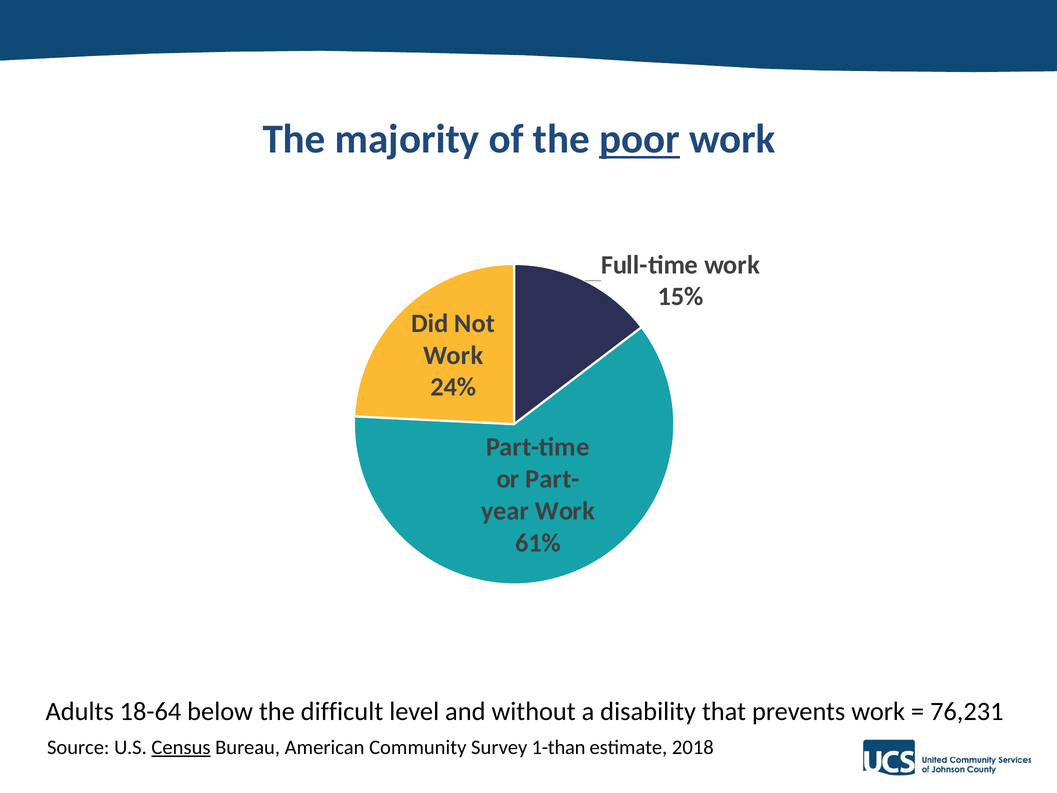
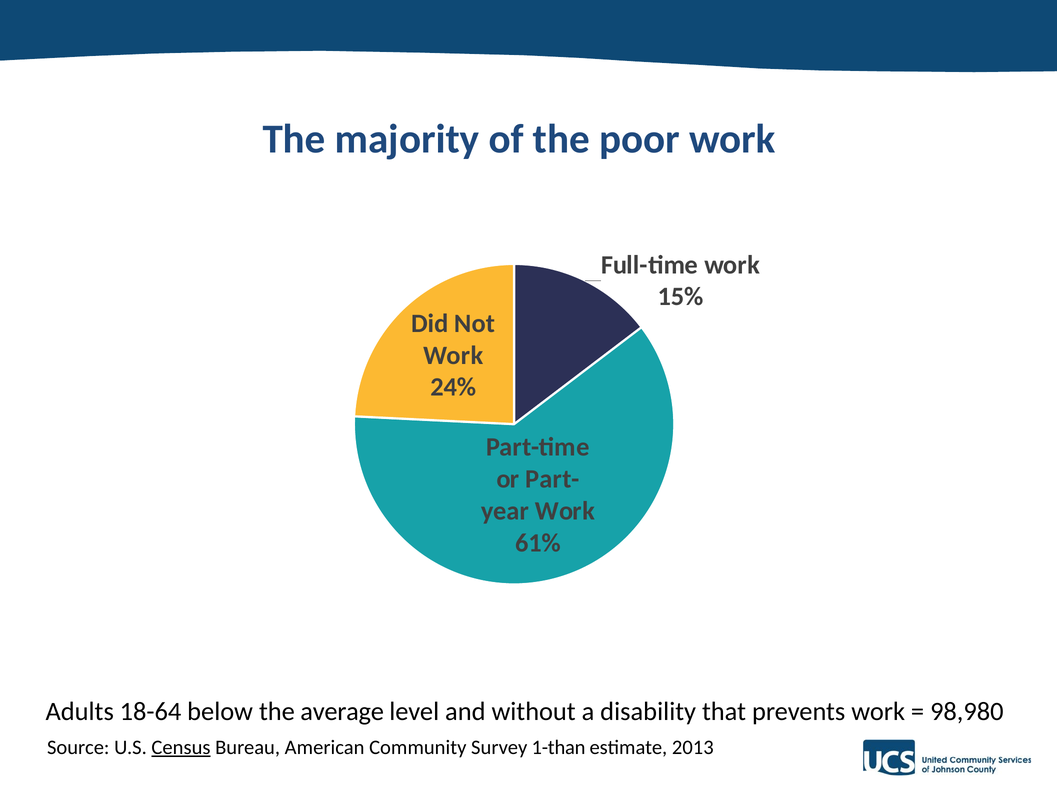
poor underline: present -> none
difficult: difficult -> average
76,231: 76,231 -> 98,980
2018: 2018 -> 2013
